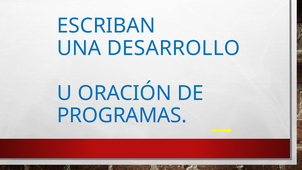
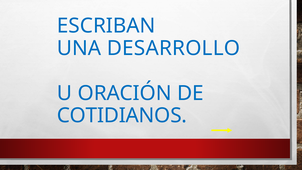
PROGRAMAS: PROGRAMAS -> COTIDIANOS
